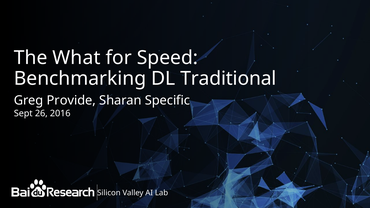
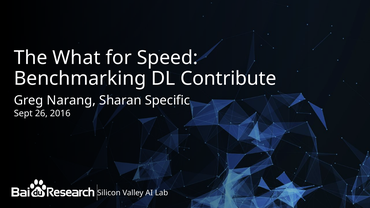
Traditional: Traditional -> Contribute
Provide: Provide -> Narang
